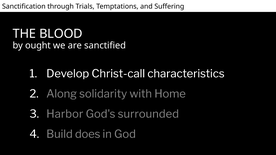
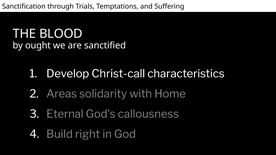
Along: Along -> Areas
Harbor: Harbor -> Eternal
surrounded: surrounded -> callousness
does: does -> right
